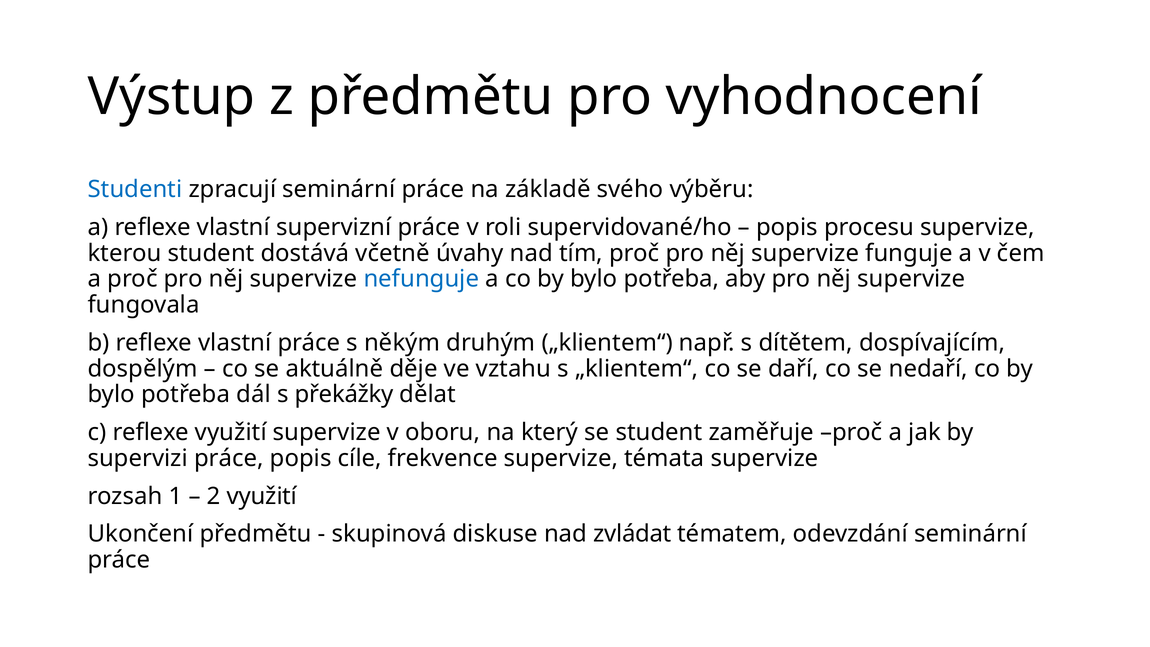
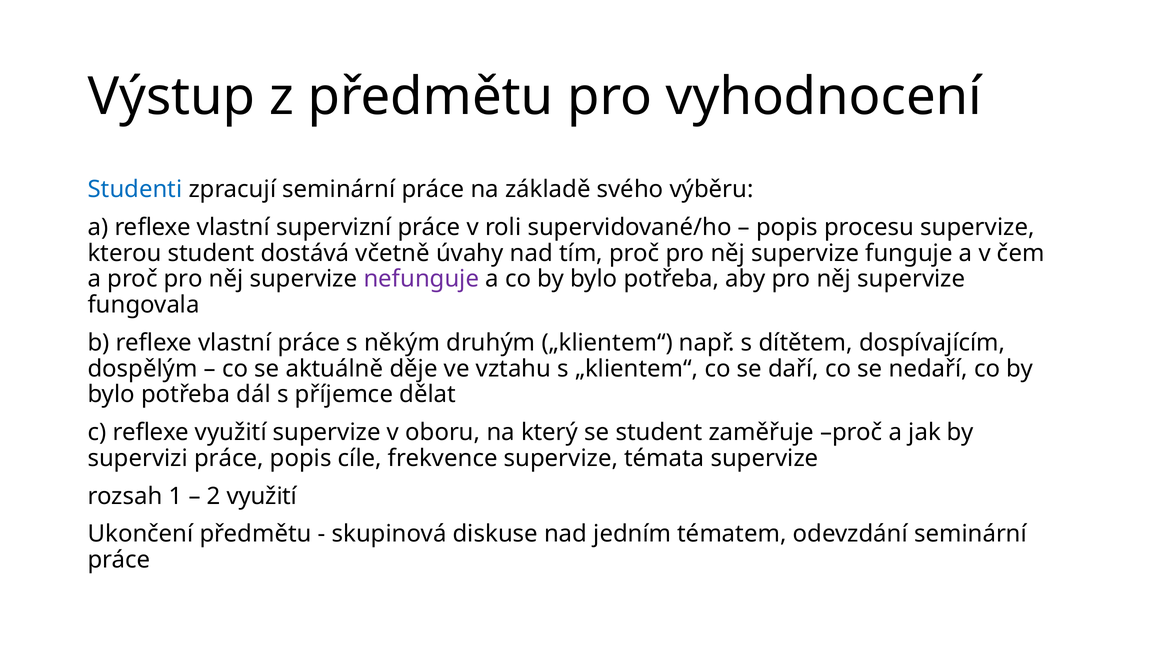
nefunguje colour: blue -> purple
překážky: překážky -> příjemce
zvládat: zvládat -> jedním
